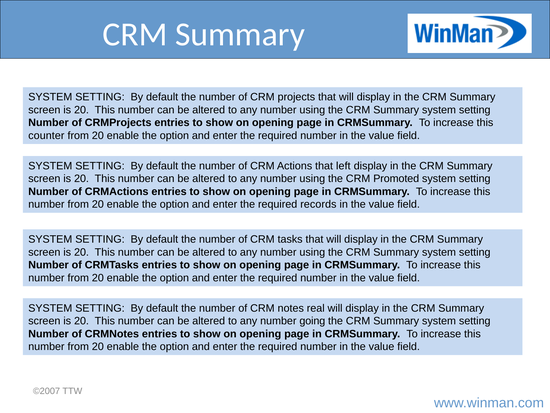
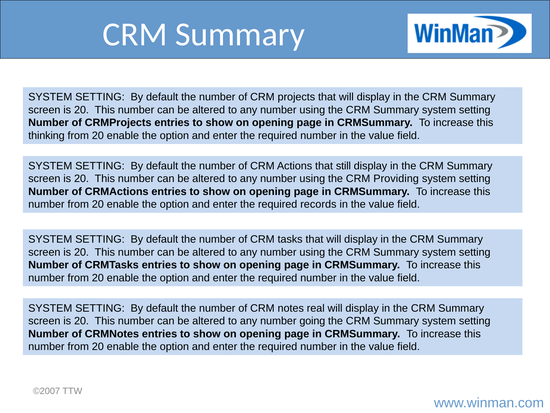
counter: counter -> thinking
left: left -> still
Promoted: Promoted -> Providing
